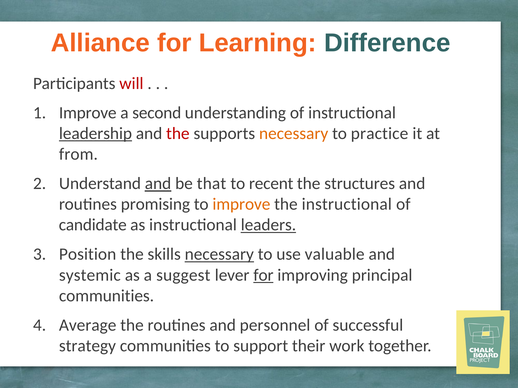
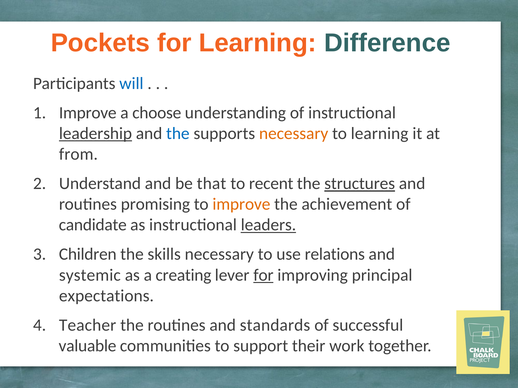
Alliance: Alliance -> Pockets
will colour: red -> blue
second: second -> choose
the at (178, 134) colour: red -> blue
to practice: practice -> learning
and at (158, 184) underline: present -> none
structures underline: none -> present
the instructional: instructional -> achievement
Position: Position -> Children
necessary at (219, 255) underline: present -> none
valuable: valuable -> relations
suggest: suggest -> creating
communities at (107, 296): communities -> expectations
Average: Average -> Teacher
personnel: personnel -> standards
strategy: strategy -> valuable
